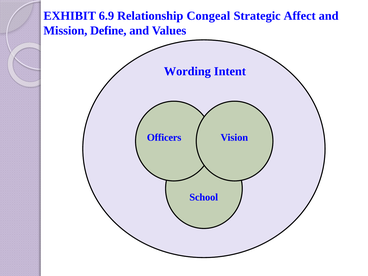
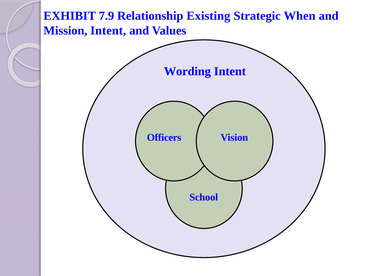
6.9: 6.9 -> 7.9
Congeal: Congeal -> Existing
Affect: Affect -> When
Mission Define: Define -> Intent
